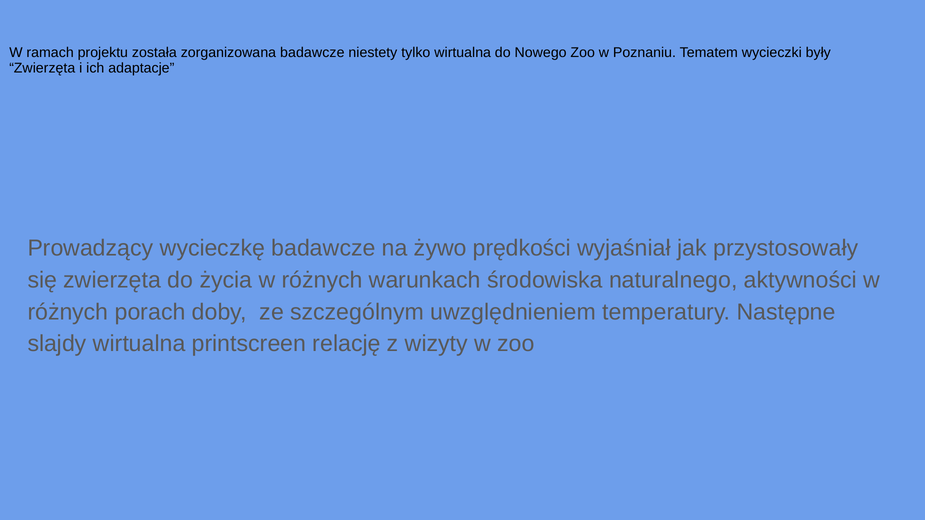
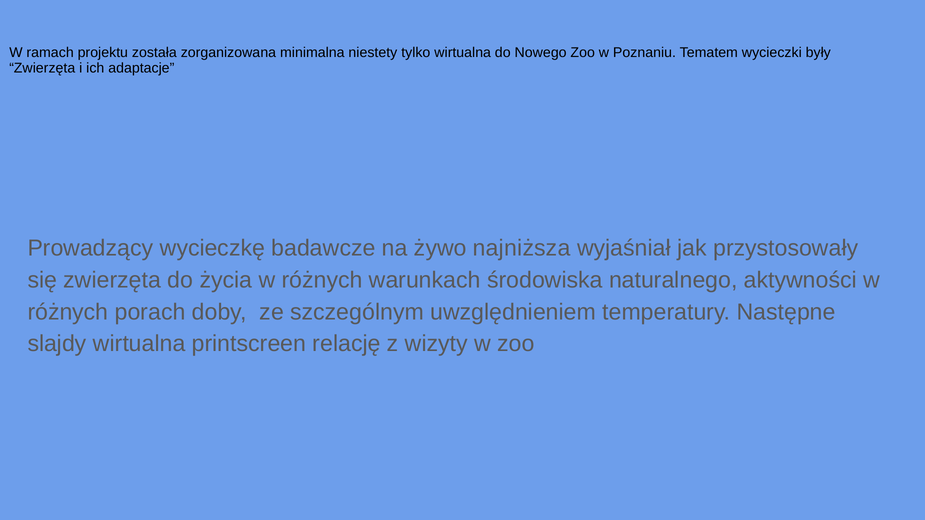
zorganizowana badawcze: badawcze -> minimalna
prędkości: prędkości -> najniższa
